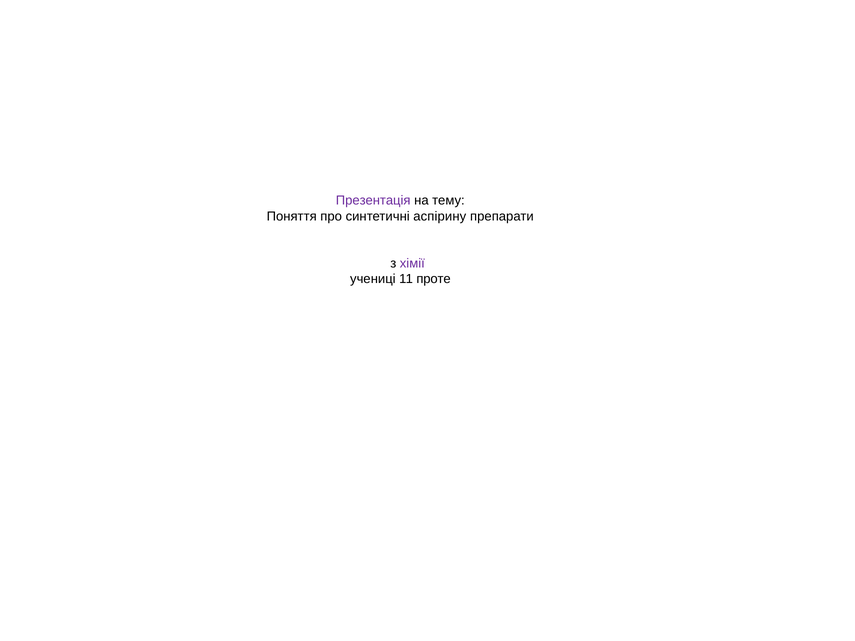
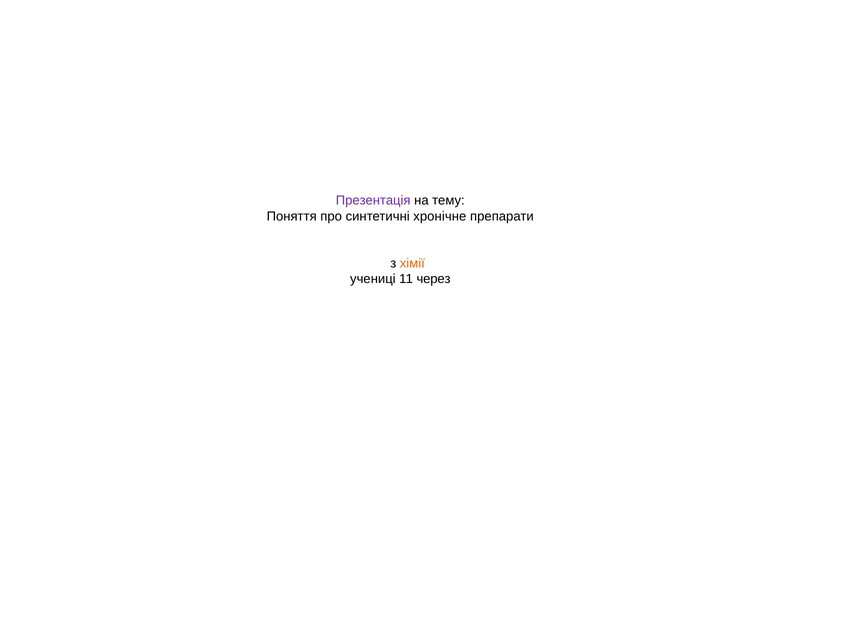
аспірину: аспірину -> хронічне
хімії colour: purple -> orange
проте: проте -> через
